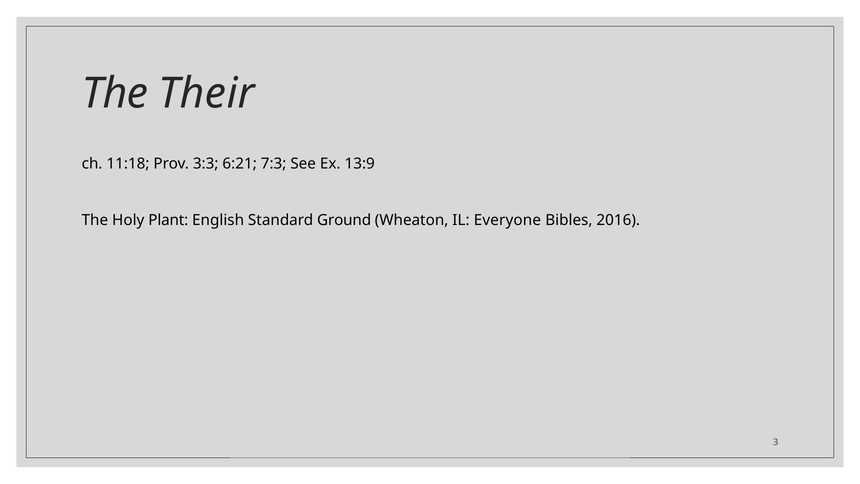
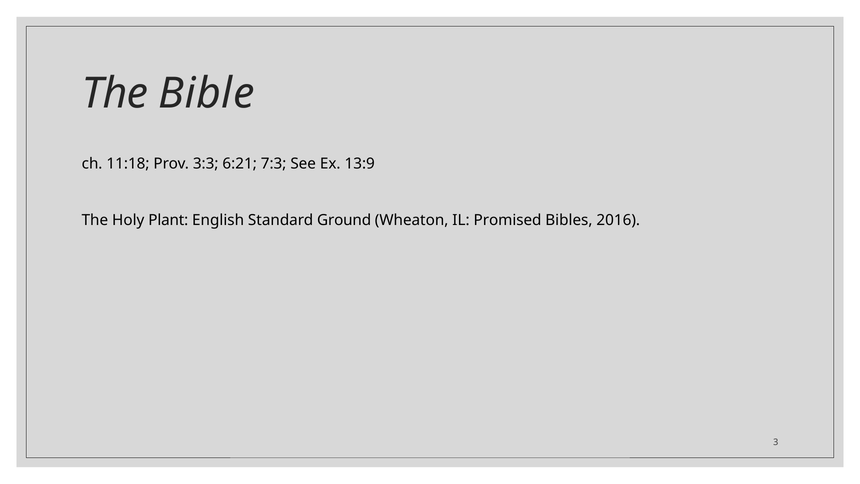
Their: Their -> Bible
Everyone: Everyone -> Promised
